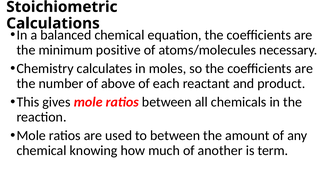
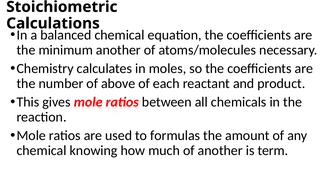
minimum positive: positive -> another
to between: between -> formulas
